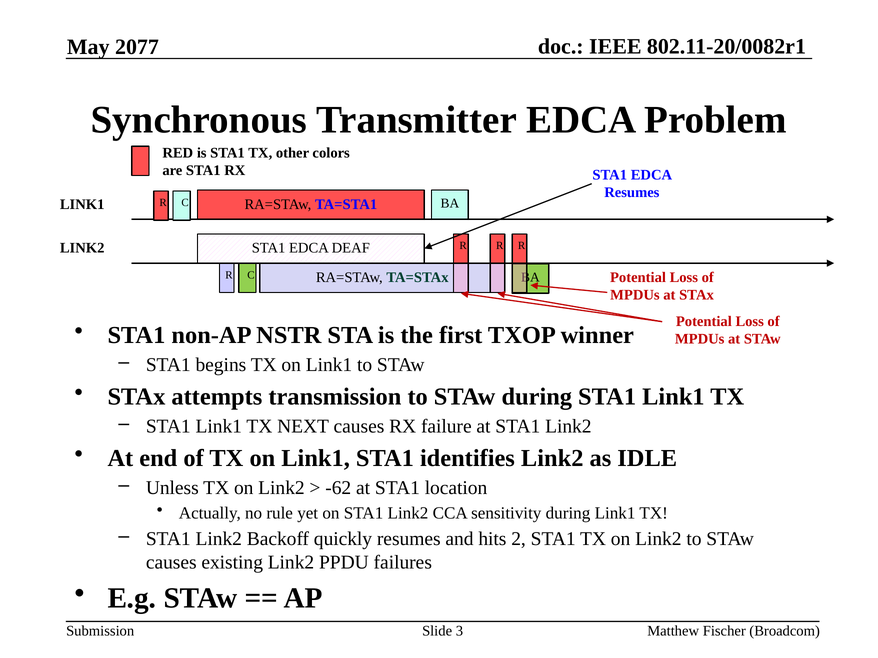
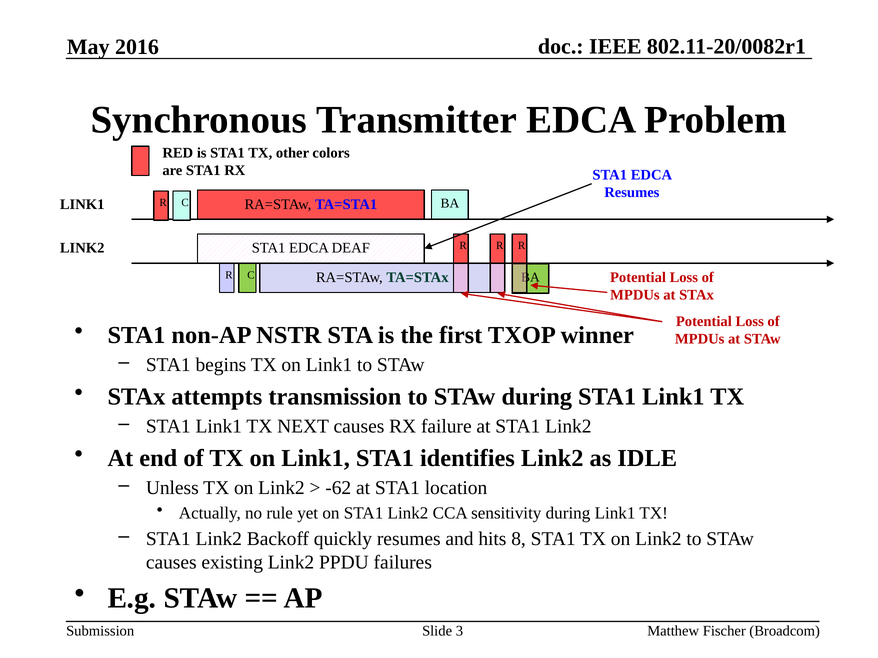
2077: 2077 -> 2016
2: 2 -> 8
